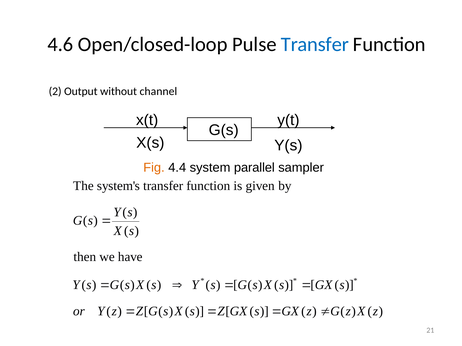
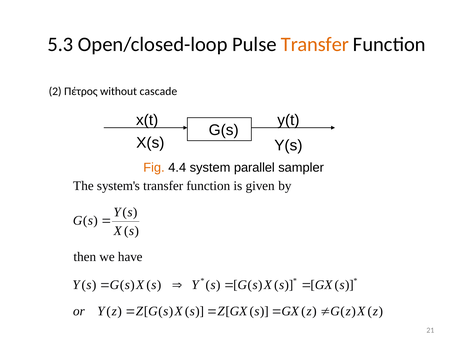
4.6: 4.6 -> 5.3
Transfer at (315, 44) colour: blue -> orange
Output: Output -> Πέτρος
channel: channel -> cascade
